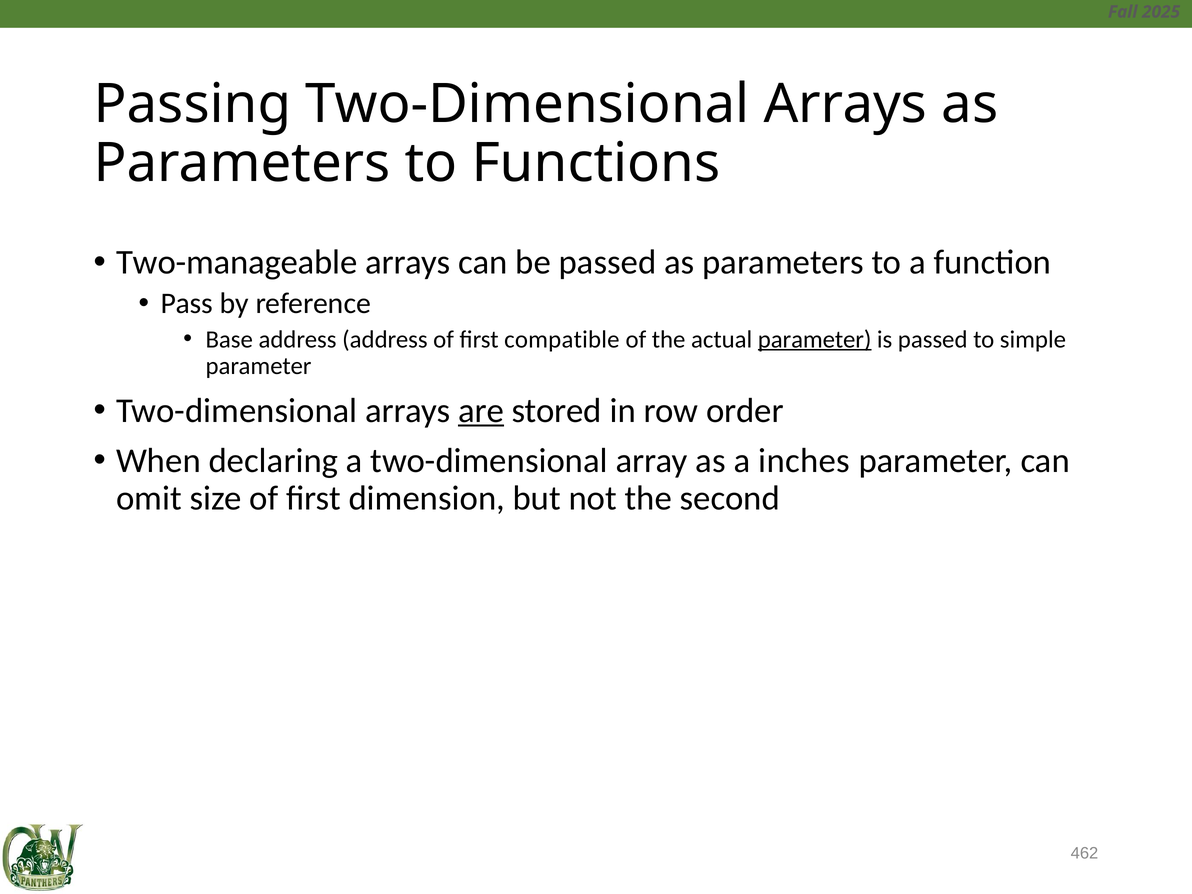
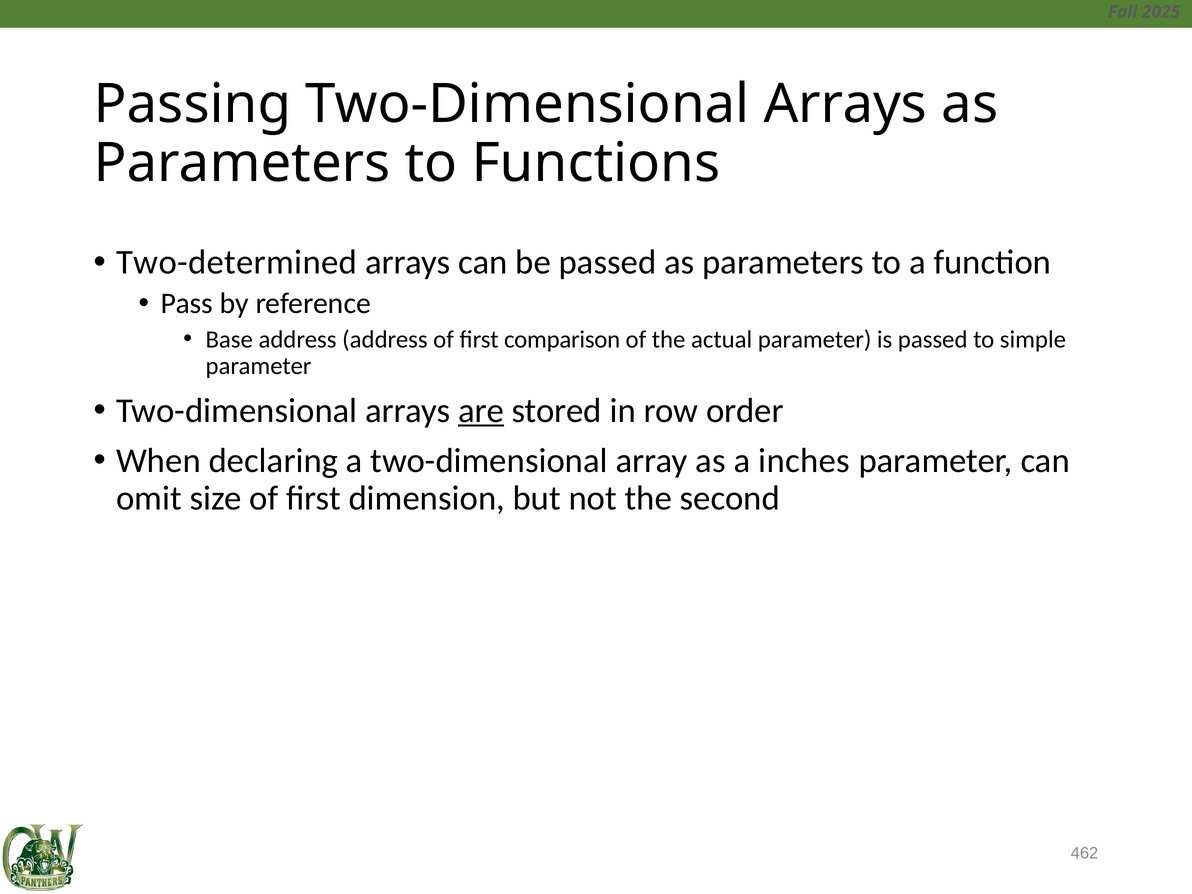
Two-manageable: Two-manageable -> Two-determined
compatible: compatible -> comparison
parameter at (815, 339) underline: present -> none
